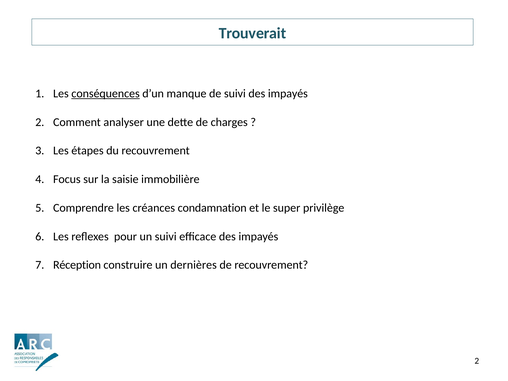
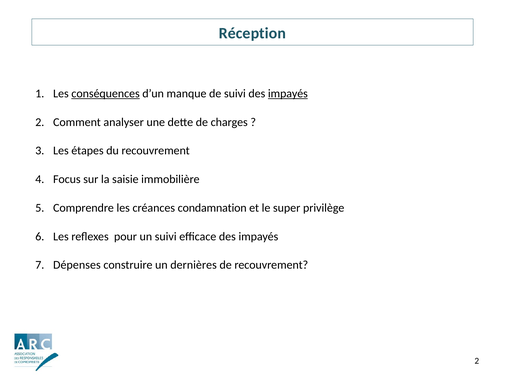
Trouverait: Trouverait -> Réception
impayés at (288, 94) underline: none -> present
Réception: Réception -> Dépenses
